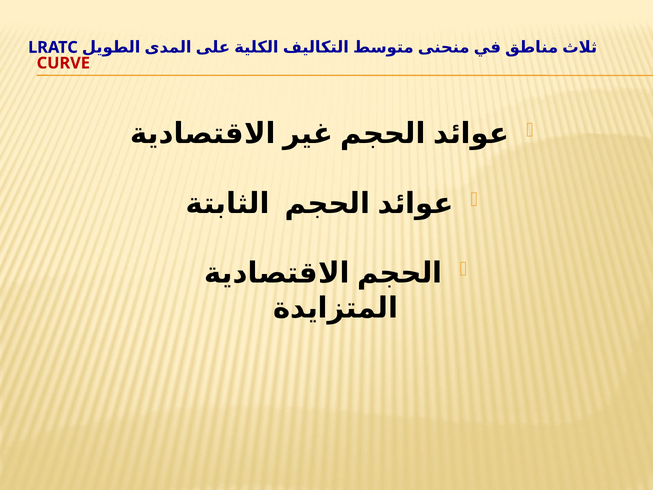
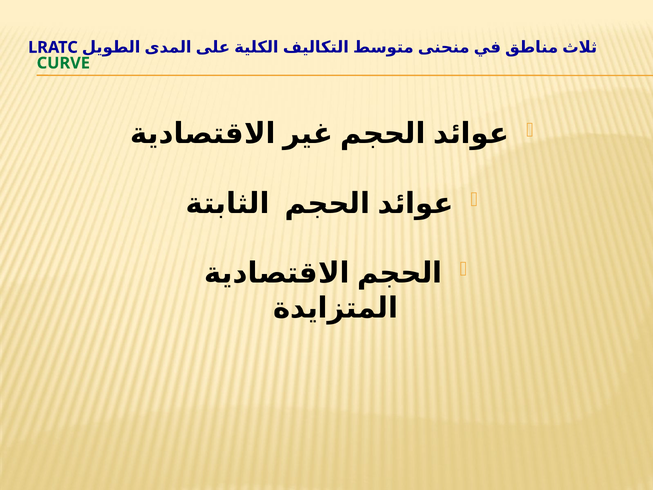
CURVE colour: red -> green
